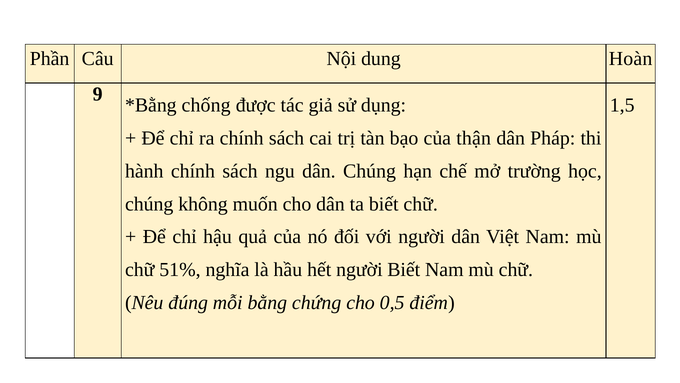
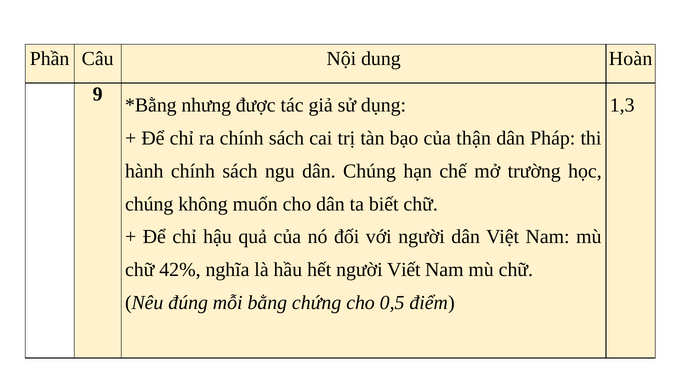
chống: chống -> nhưng
1,5: 1,5 -> 1,3
51%: 51% -> 42%
người Biết: Biết -> Viết
